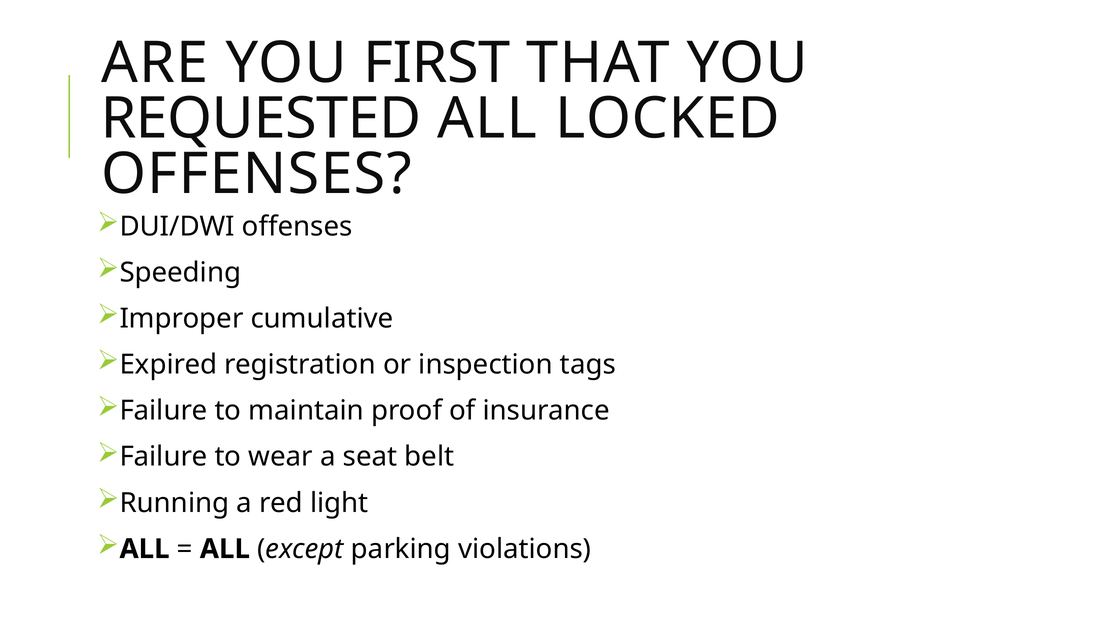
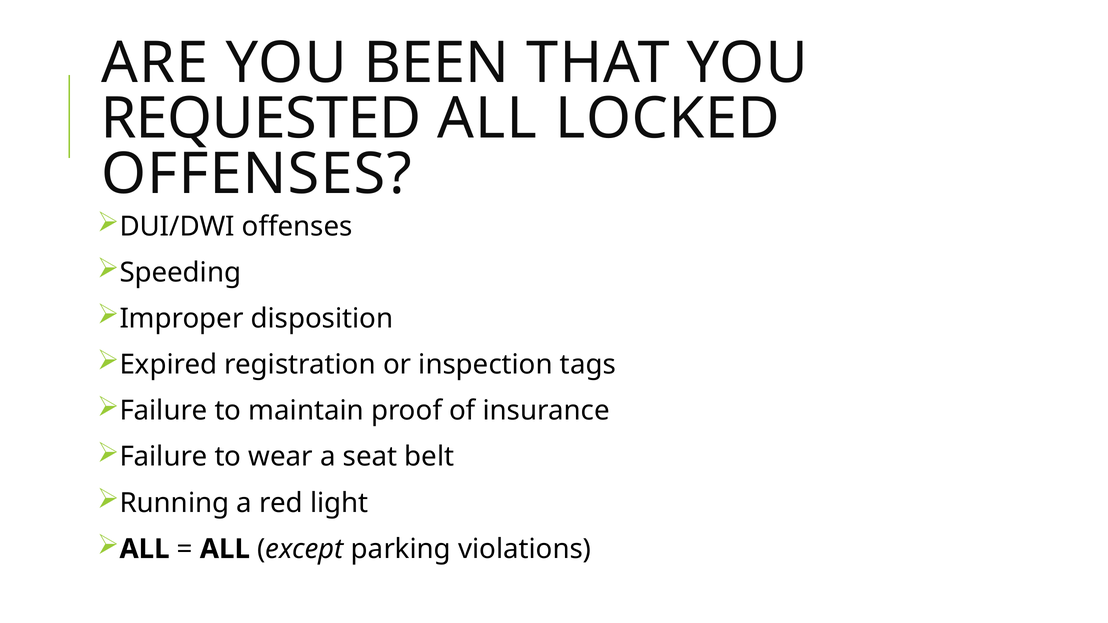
FIRST: FIRST -> BEEN
cumulative: cumulative -> disposition
